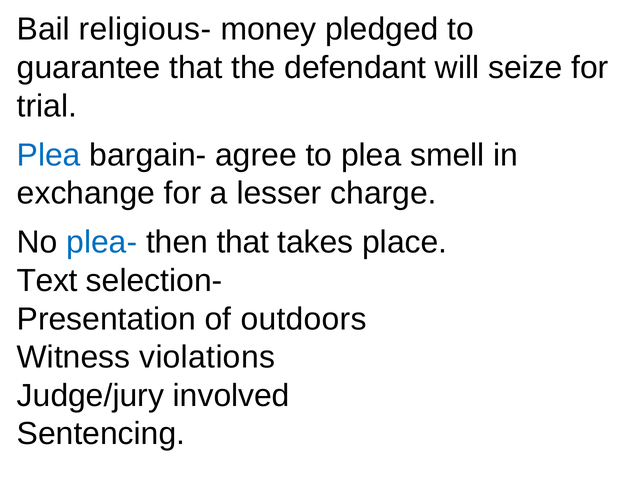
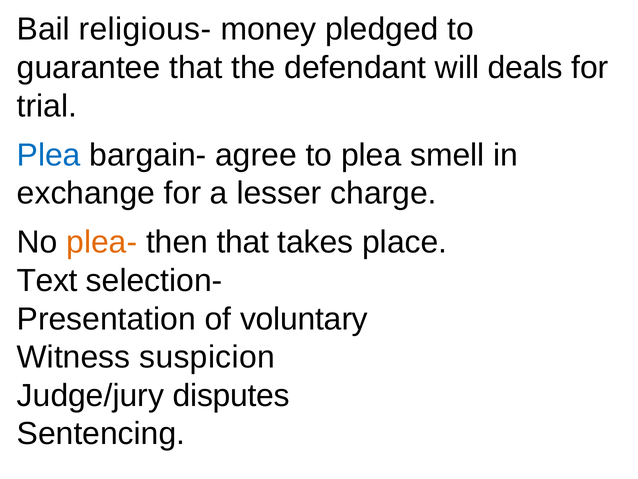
seize: seize -> deals
plea- colour: blue -> orange
outdoors: outdoors -> voluntary
violations: violations -> suspicion
involved: involved -> disputes
